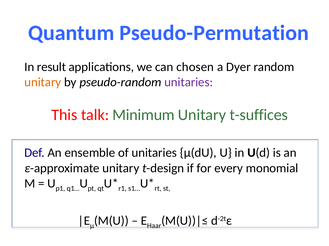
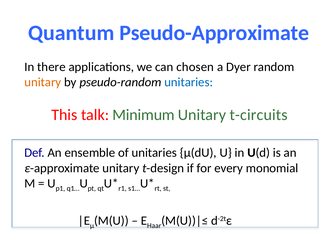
Pseudo-Permutation: Pseudo-Permutation -> Pseudo-Approximate
result: result -> there
unitaries at (189, 82) colour: purple -> blue
t-suffices: t-suffices -> t-circuits
